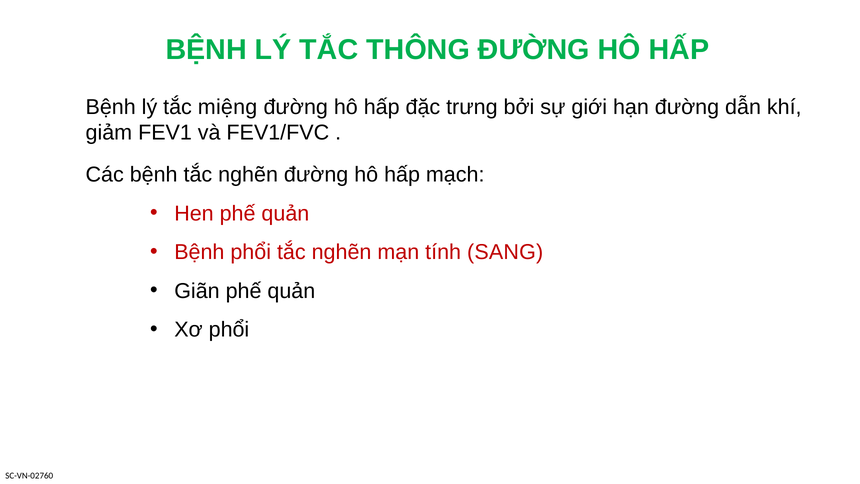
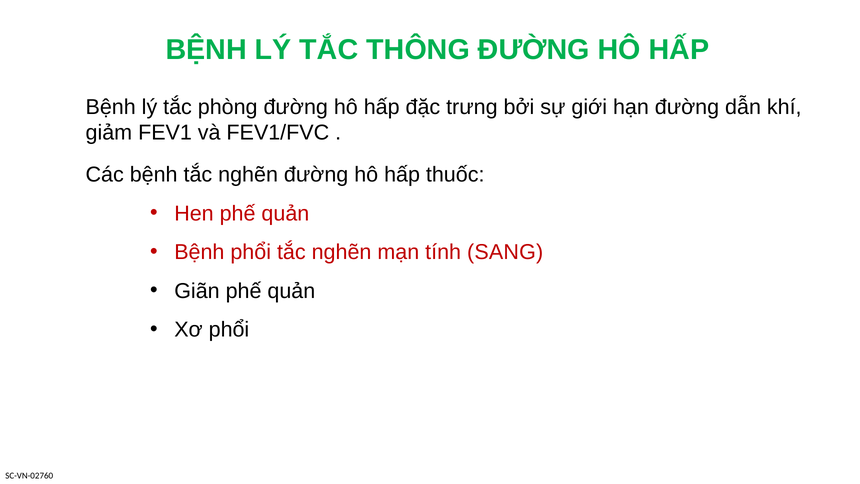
miệng: miệng -> phòng
mạch: mạch -> thuốc
